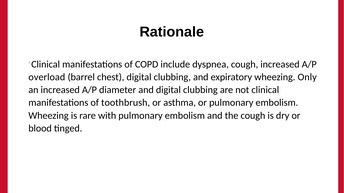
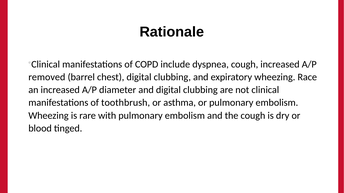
overload: overload -> removed
Only: Only -> Race
